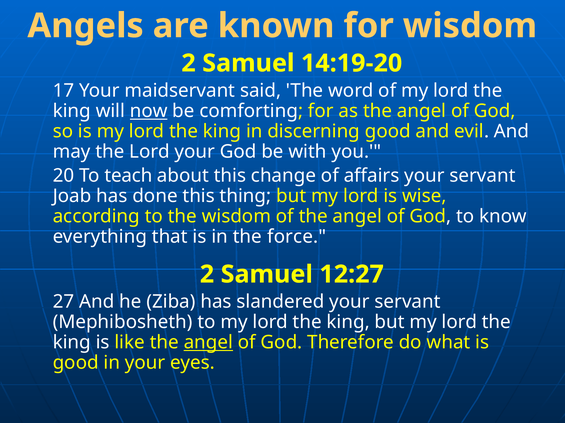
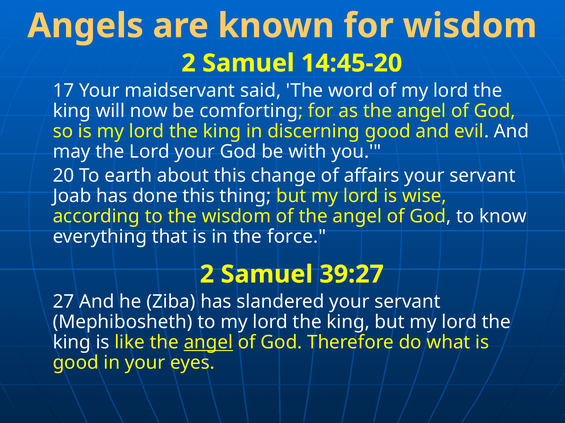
14:19-20: 14:19-20 -> 14:45-20
now underline: present -> none
teach: teach -> earth
12:27: 12:27 -> 39:27
